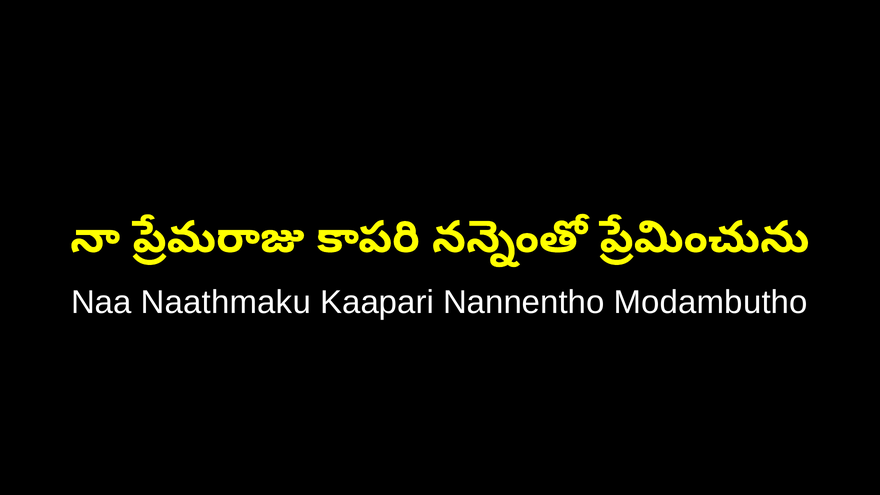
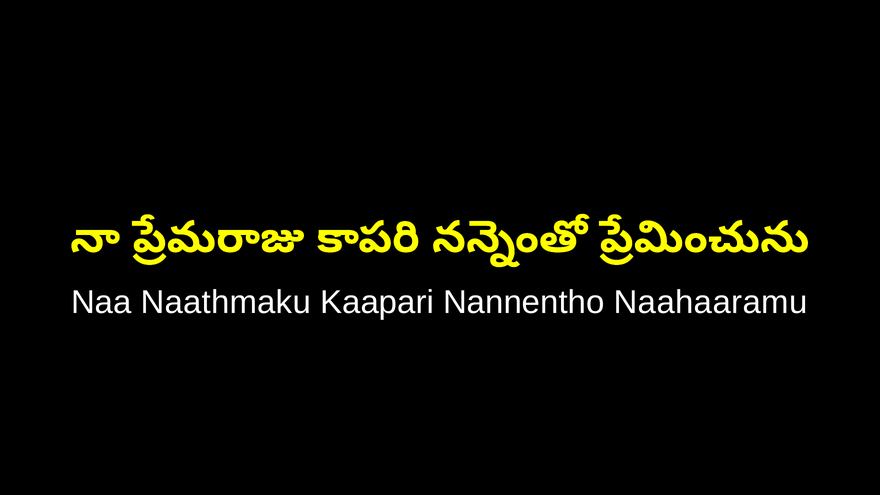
Modambutho: Modambutho -> Naahaaramu
